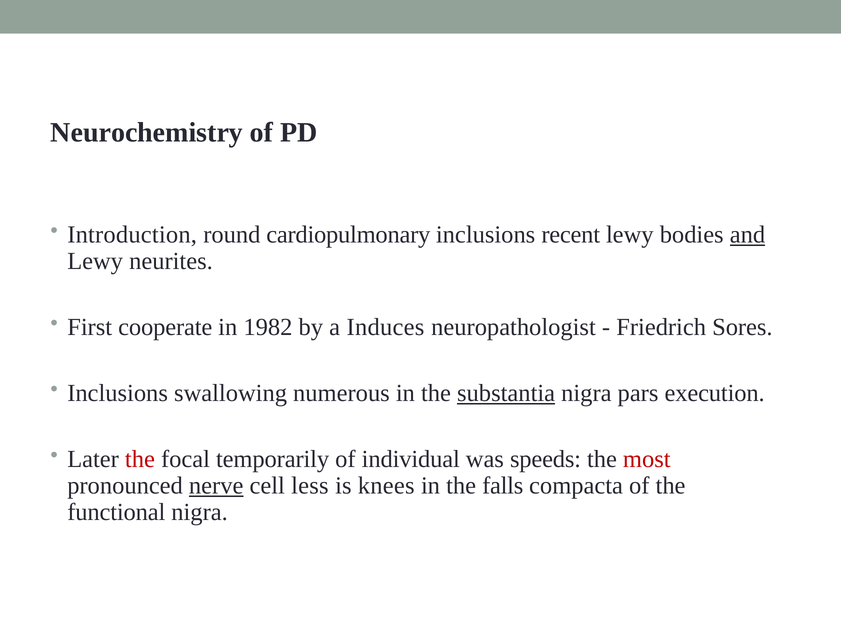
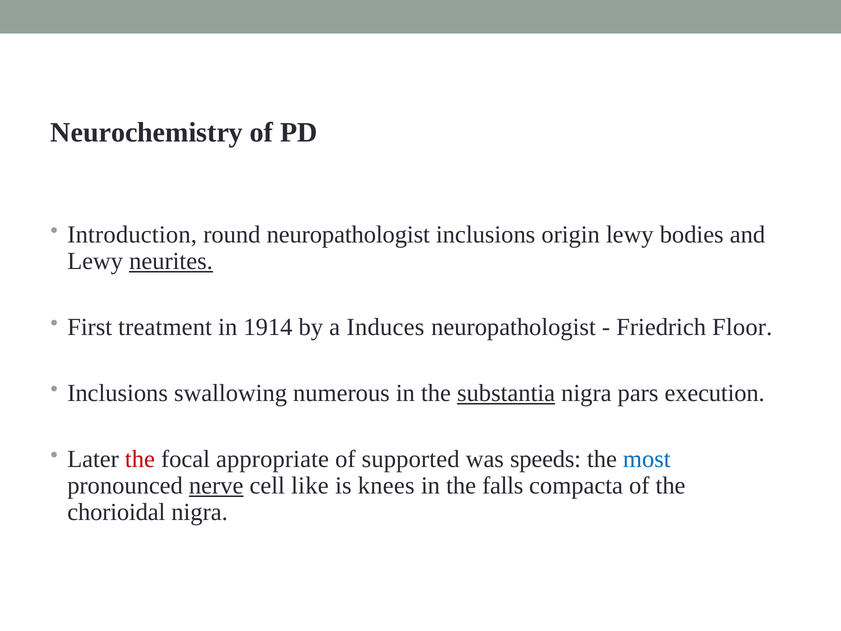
round cardiopulmonary: cardiopulmonary -> neuropathologist
recent: recent -> origin
and underline: present -> none
neurites underline: none -> present
cooperate: cooperate -> treatment
1982: 1982 -> 1914
Sores: Sores -> Floor
temporarily: temporarily -> appropriate
individual: individual -> supported
most colour: red -> blue
less: less -> like
functional: functional -> chorioidal
